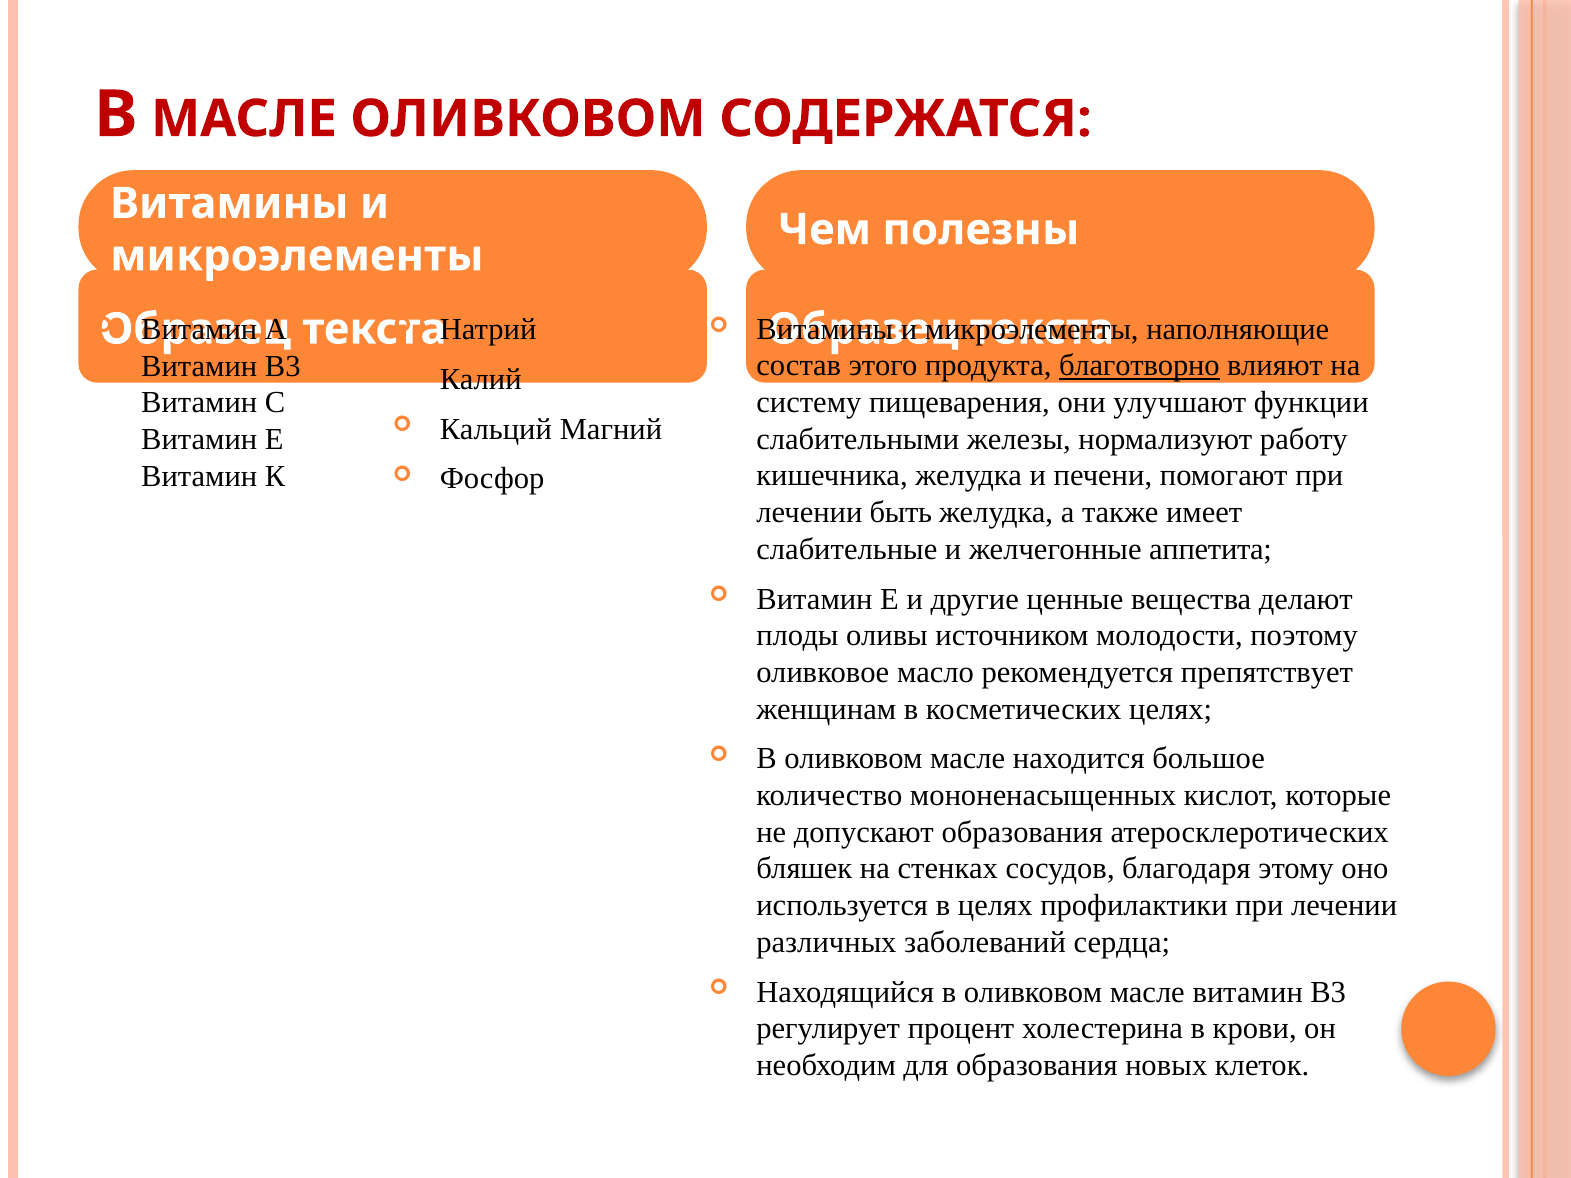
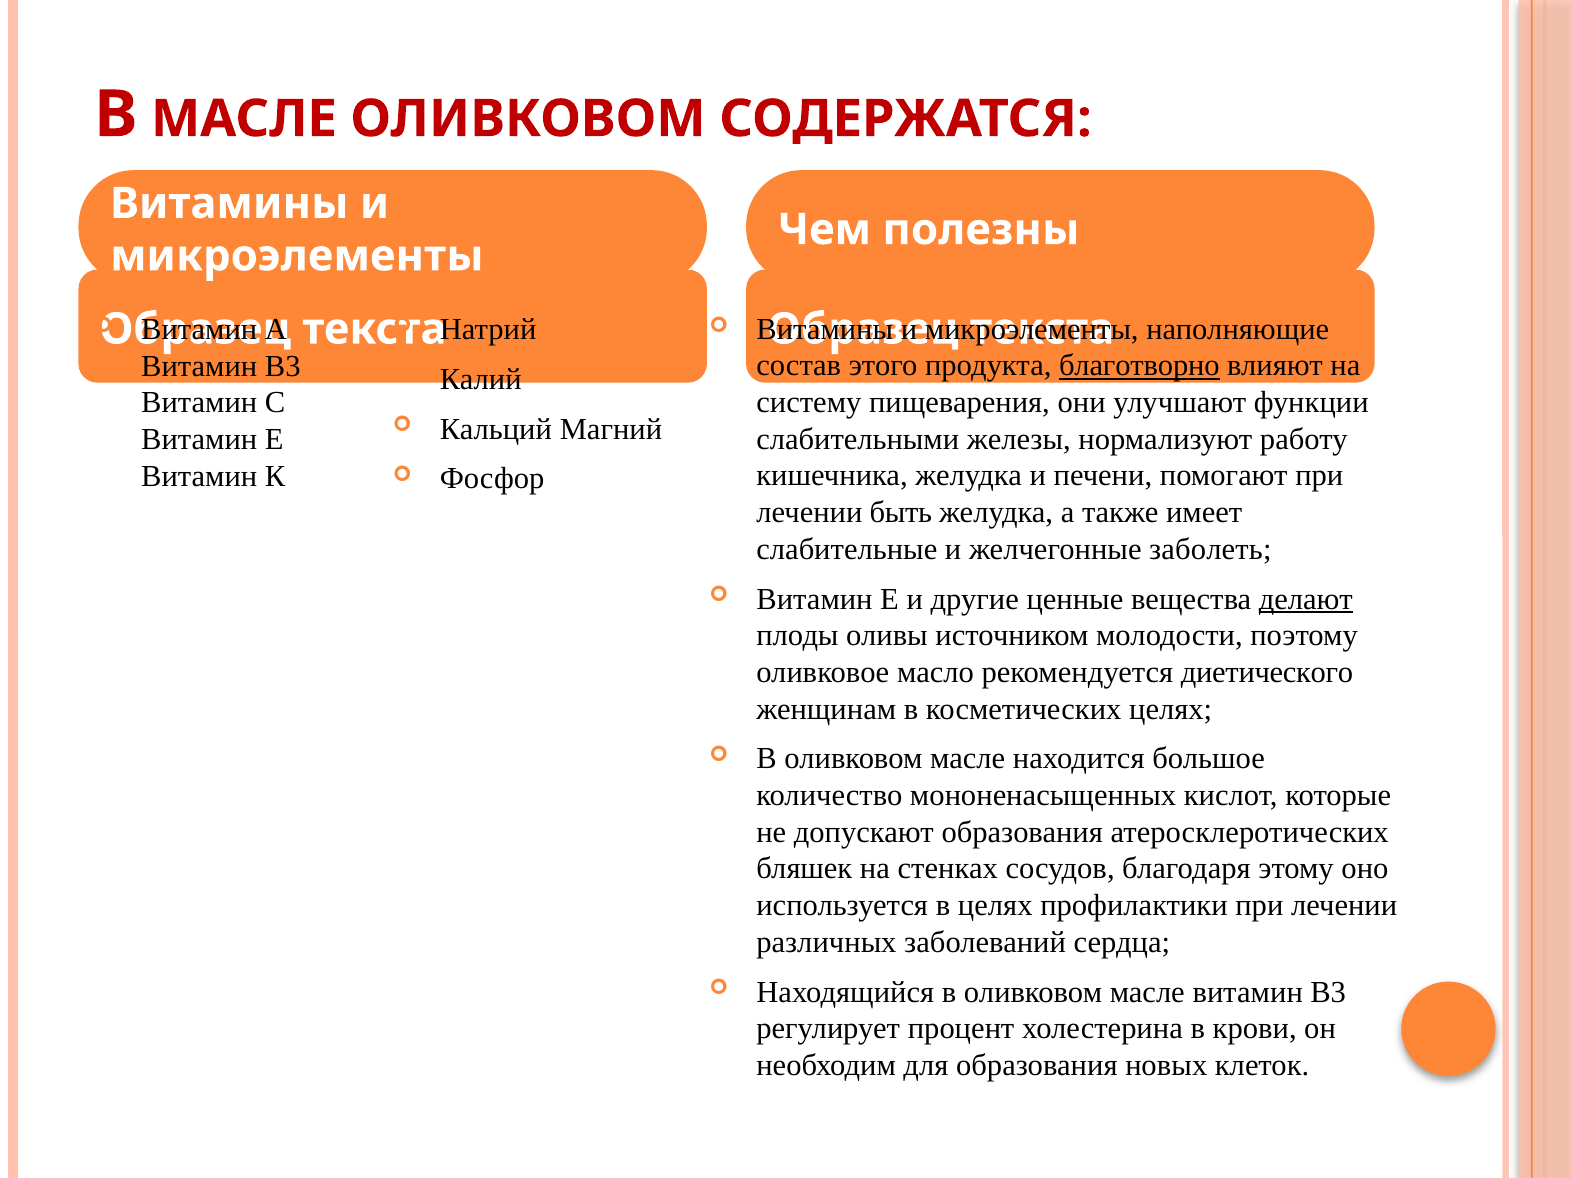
аппетита: аппетита -> заболеть
делают underline: none -> present
препятствует: препятствует -> диетического
